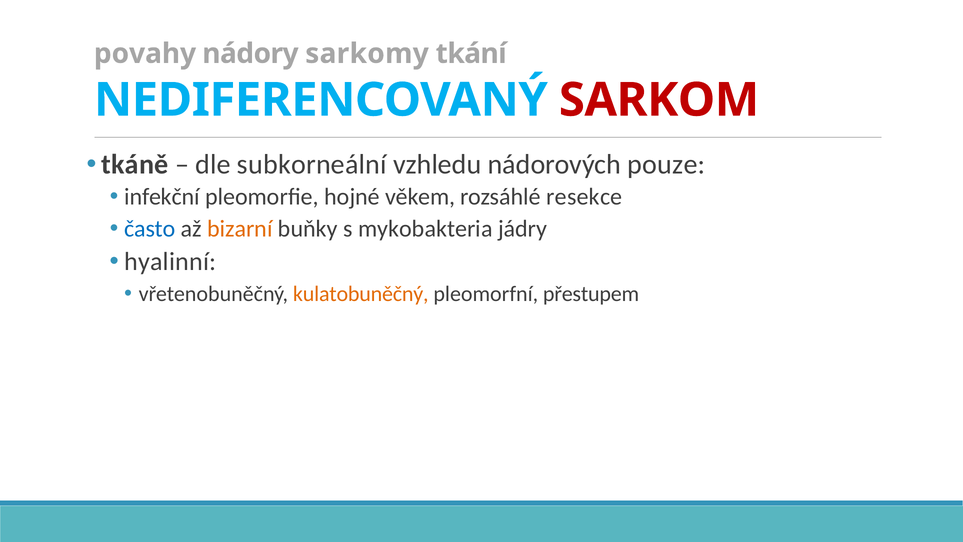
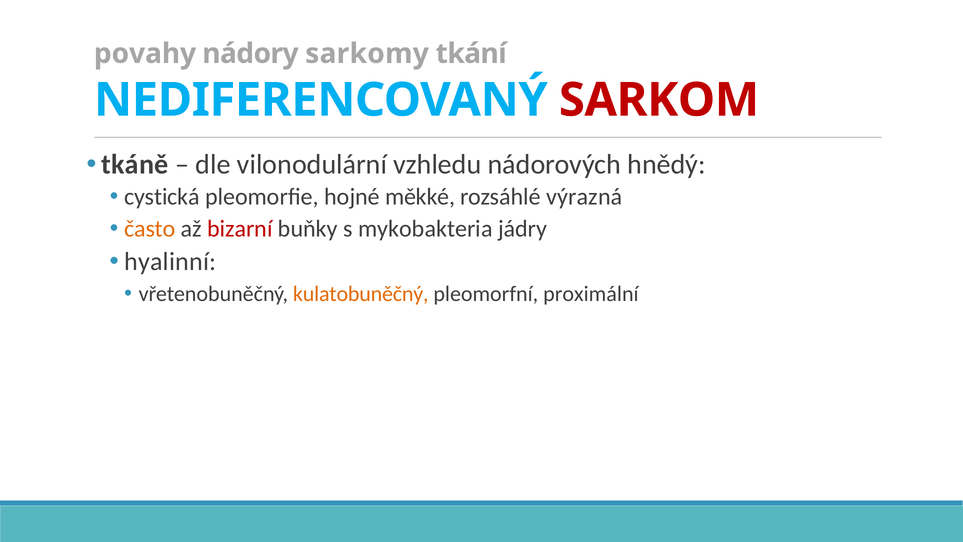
subkorneální: subkorneální -> vilonodulární
pouze: pouze -> hnědý
infekční: infekční -> cystická
věkem: věkem -> měkké
resekce: resekce -> výrazná
často colour: blue -> orange
bizarní colour: orange -> red
přestupem: přestupem -> proximální
